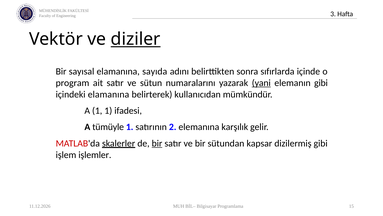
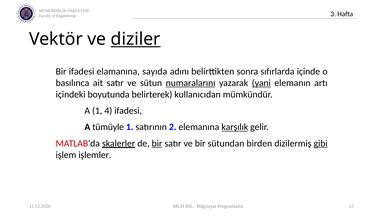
Bir sayısal: sayısal -> ifadesi
program: program -> basılınca
numaralarını underline: none -> present
elemanın gibi: gibi -> artı
içindeki elamanına: elamanına -> boyutunda
1 1: 1 -> 4
karşılık underline: none -> present
kapsar: kapsar -> birden
gibi at (321, 143) underline: none -> present
